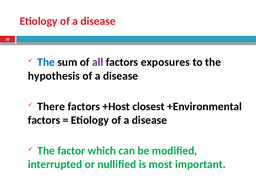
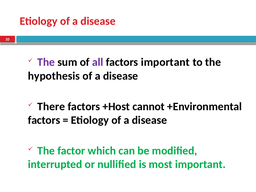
The at (46, 62) colour: blue -> purple
factors exposures: exposures -> important
closest: closest -> cannot
